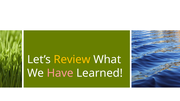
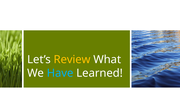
Have colour: pink -> light blue
